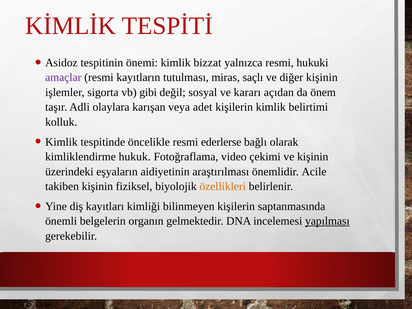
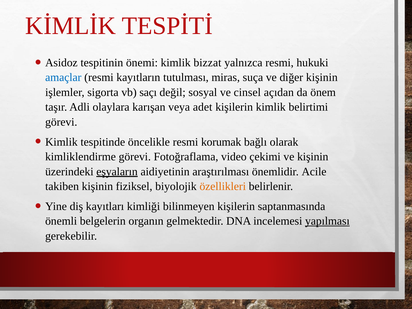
amaçlar colour: purple -> blue
saçlı: saçlı -> suça
gibi: gibi -> saçı
kararı: kararı -> cinsel
kolluk at (61, 122): kolluk -> görevi
ederlerse: ederlerse -> korumak
kimliklendirme hukuk: hukuk -> görevi
eşyaların underline: none -> present
